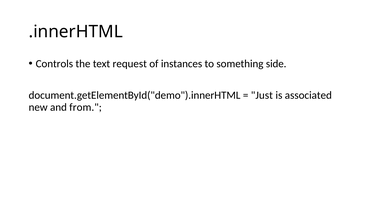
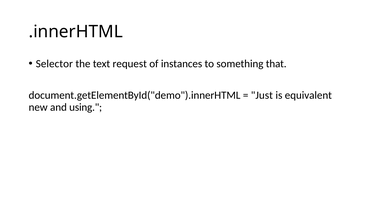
Controls: Controls -> Selector
side: side -> that
associated: associated -> equivalent
from: from -> using
